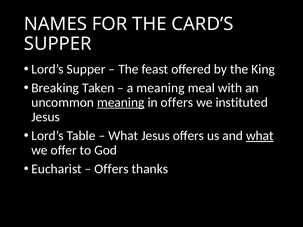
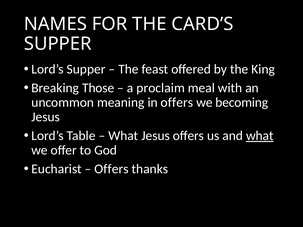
Taken: Taken -> Those
a meaning: meaning -> proclaim
meaning at (121, 103) underline: present -> none
instituted: instituted -> becoming
